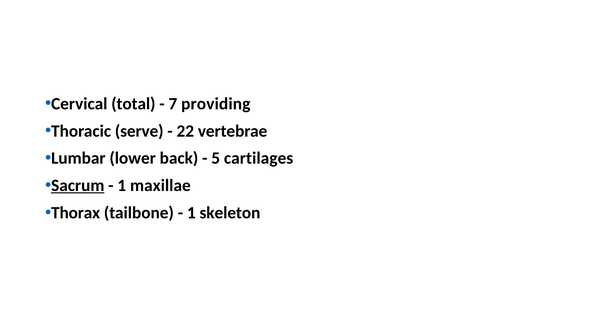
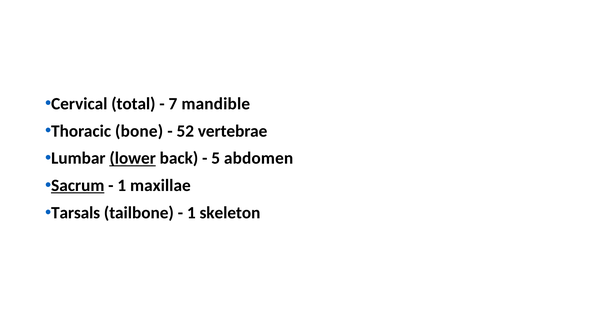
providing: providing -> mandible
serve: serve -> bone
22: 22 -> 52
lower underline: none -> present
cartilages: cartilages -> abdomen
Thorax: Thorax -> Tarsals
